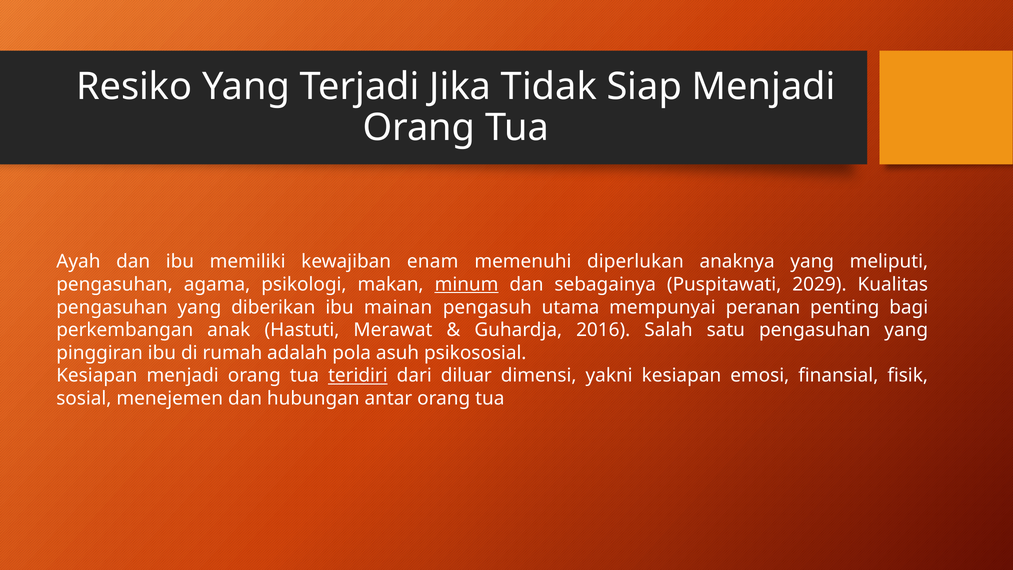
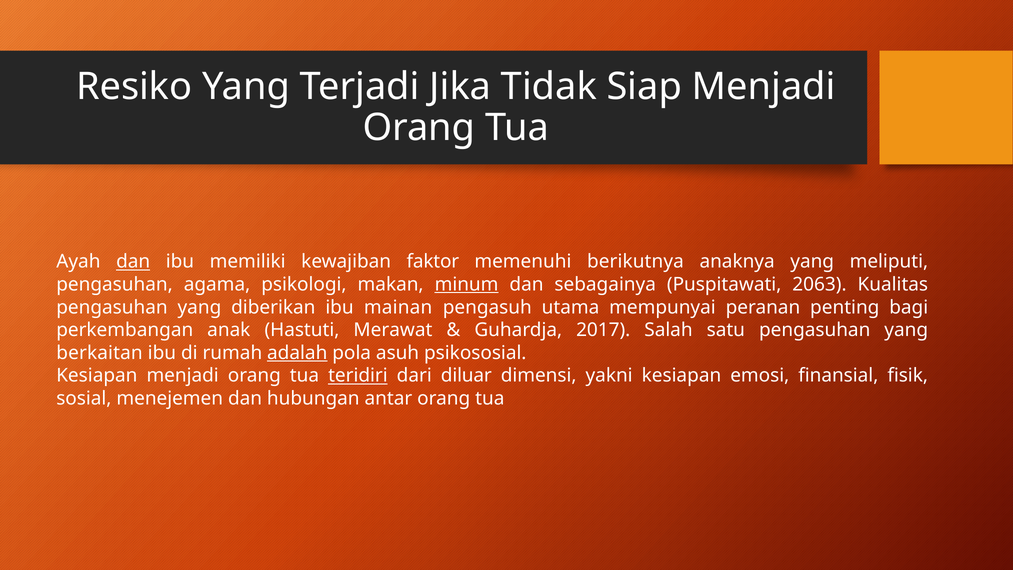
dan at (133, 262) underline: none -> present
enam: enam -> faktor
diperlukan: diperlukan -> berikutnya
2029: 2029 -> 2063
2016: 2016 -> 2017
pinggiran: pinggiran -> berkaitan
adalah underline: none -> present
